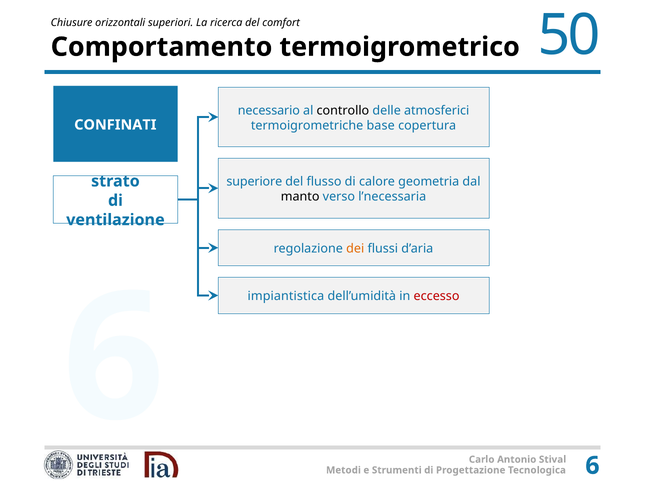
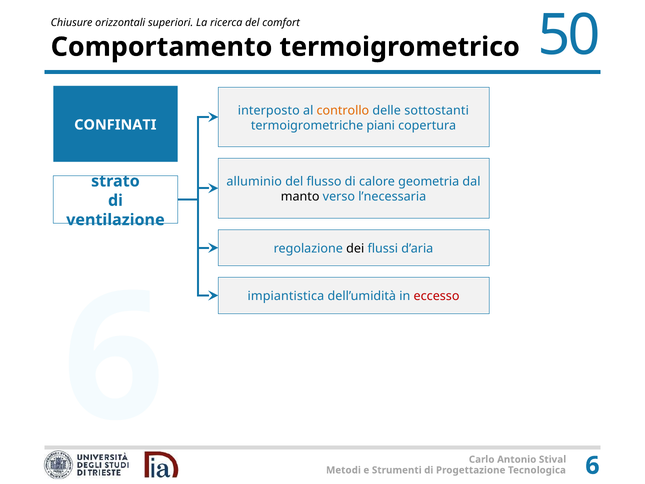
necessario: necessario -> interposto
controllo colour: black -> orange
atmosferici: atmosferici -> sottostanti
base: base -> piani
superiore: superiore -> alluminio
dei colour: orange -> black
